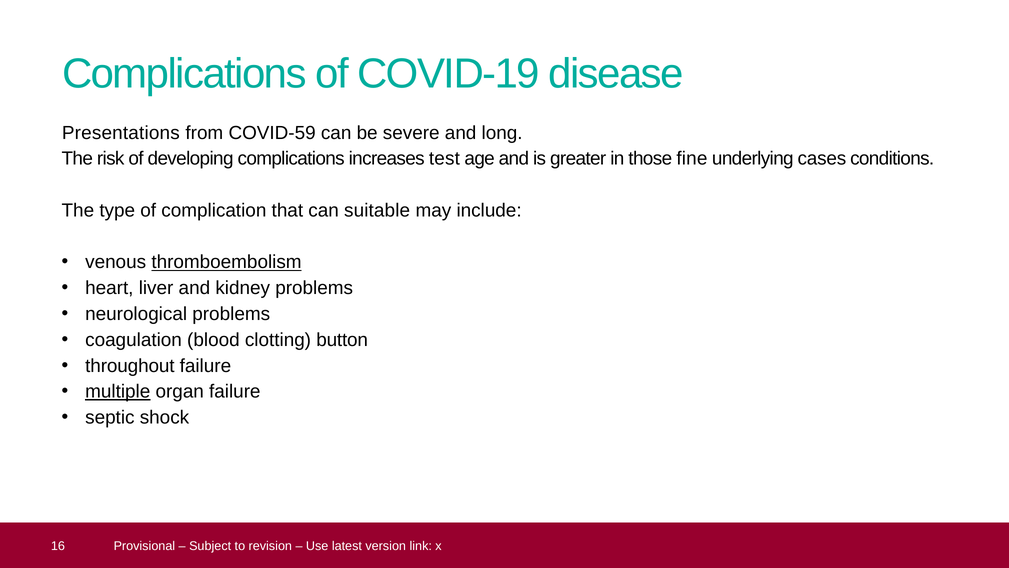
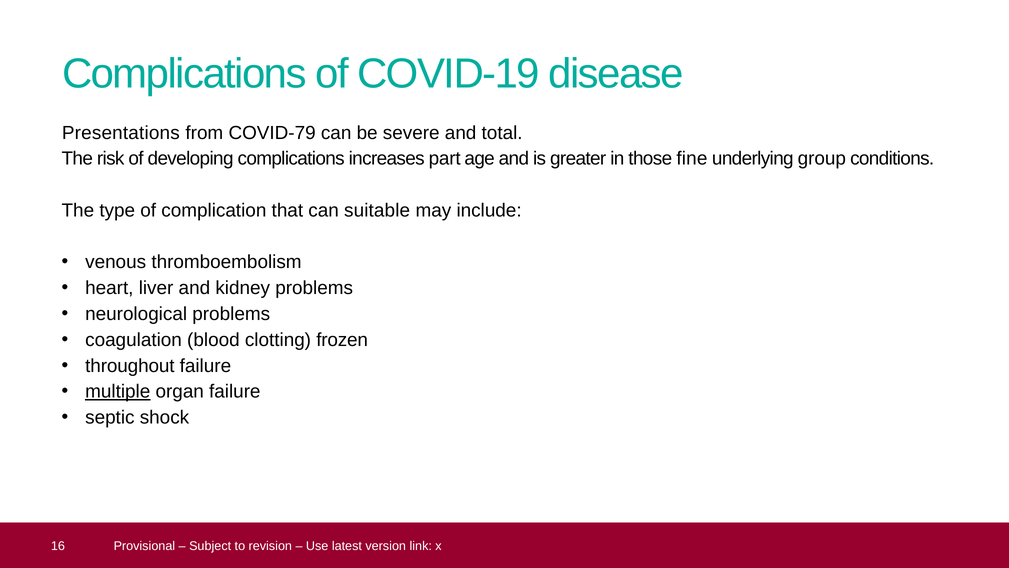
COVID-59: COVID-59 -> COVID-79
long: long -> total
test: test -> part
cases: cases -> group
thromboembolism underline: present -> none
button: button -> frozen
